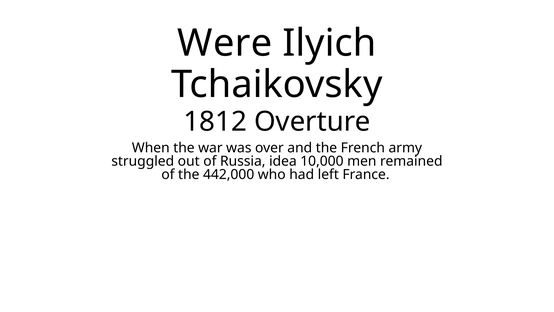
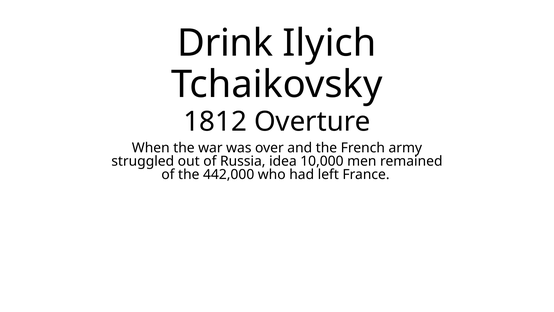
Were: Were -> Drink
